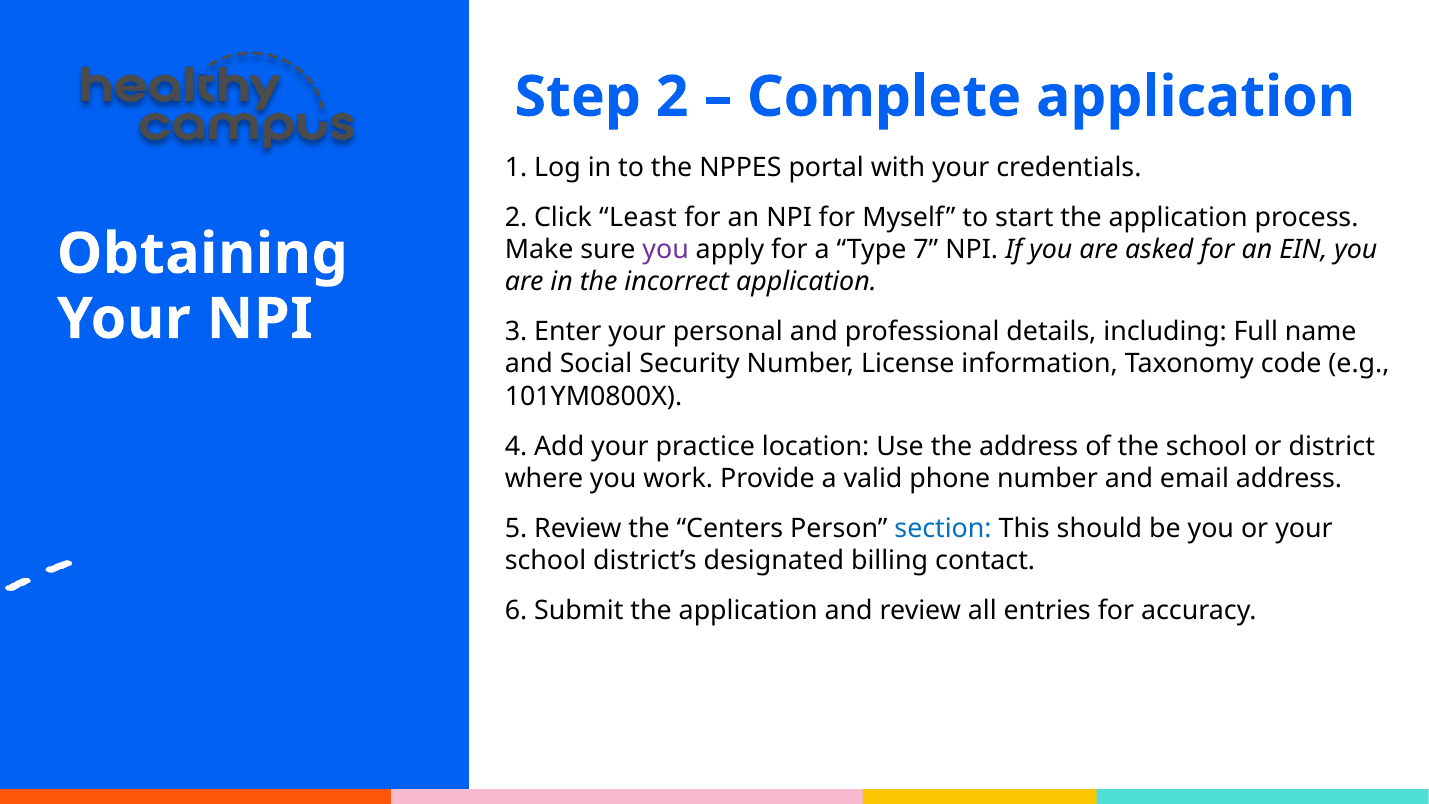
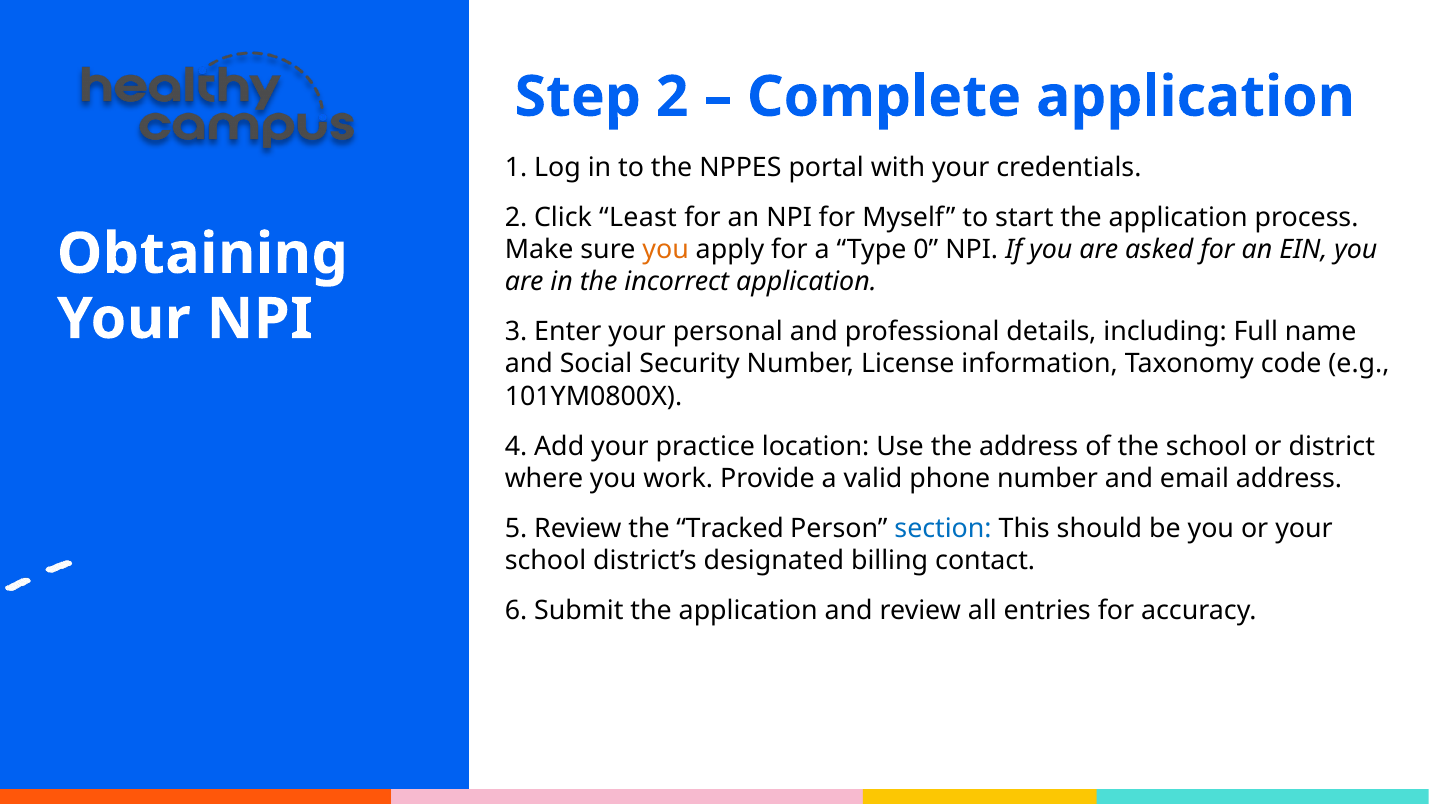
you at (666, 250) colour: purple -> orange
7: 7 -> 0
Centers: Centers -> Tracked
